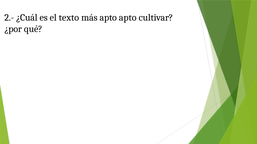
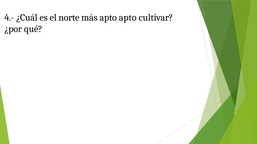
2.-: 2.- -> 4.-
texto: texto -> norte
